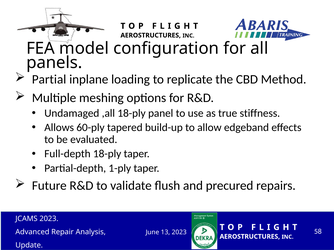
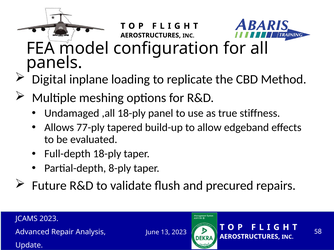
Partial: Partial -> Digital
60-ply: 60-ply -> 77-ply
1-ply: 1-ply -> 8-ply
